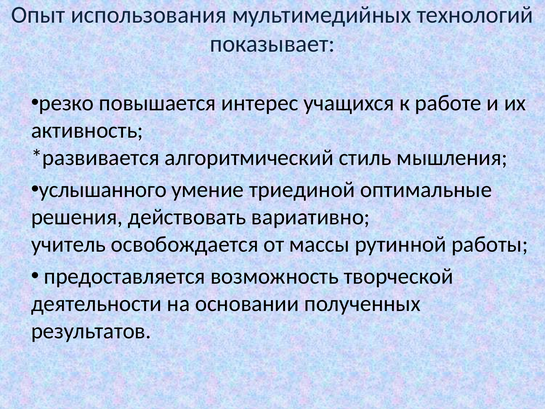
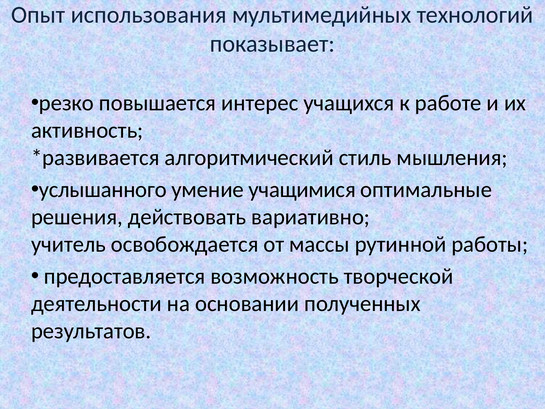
триединой: триединой -> учащимися
